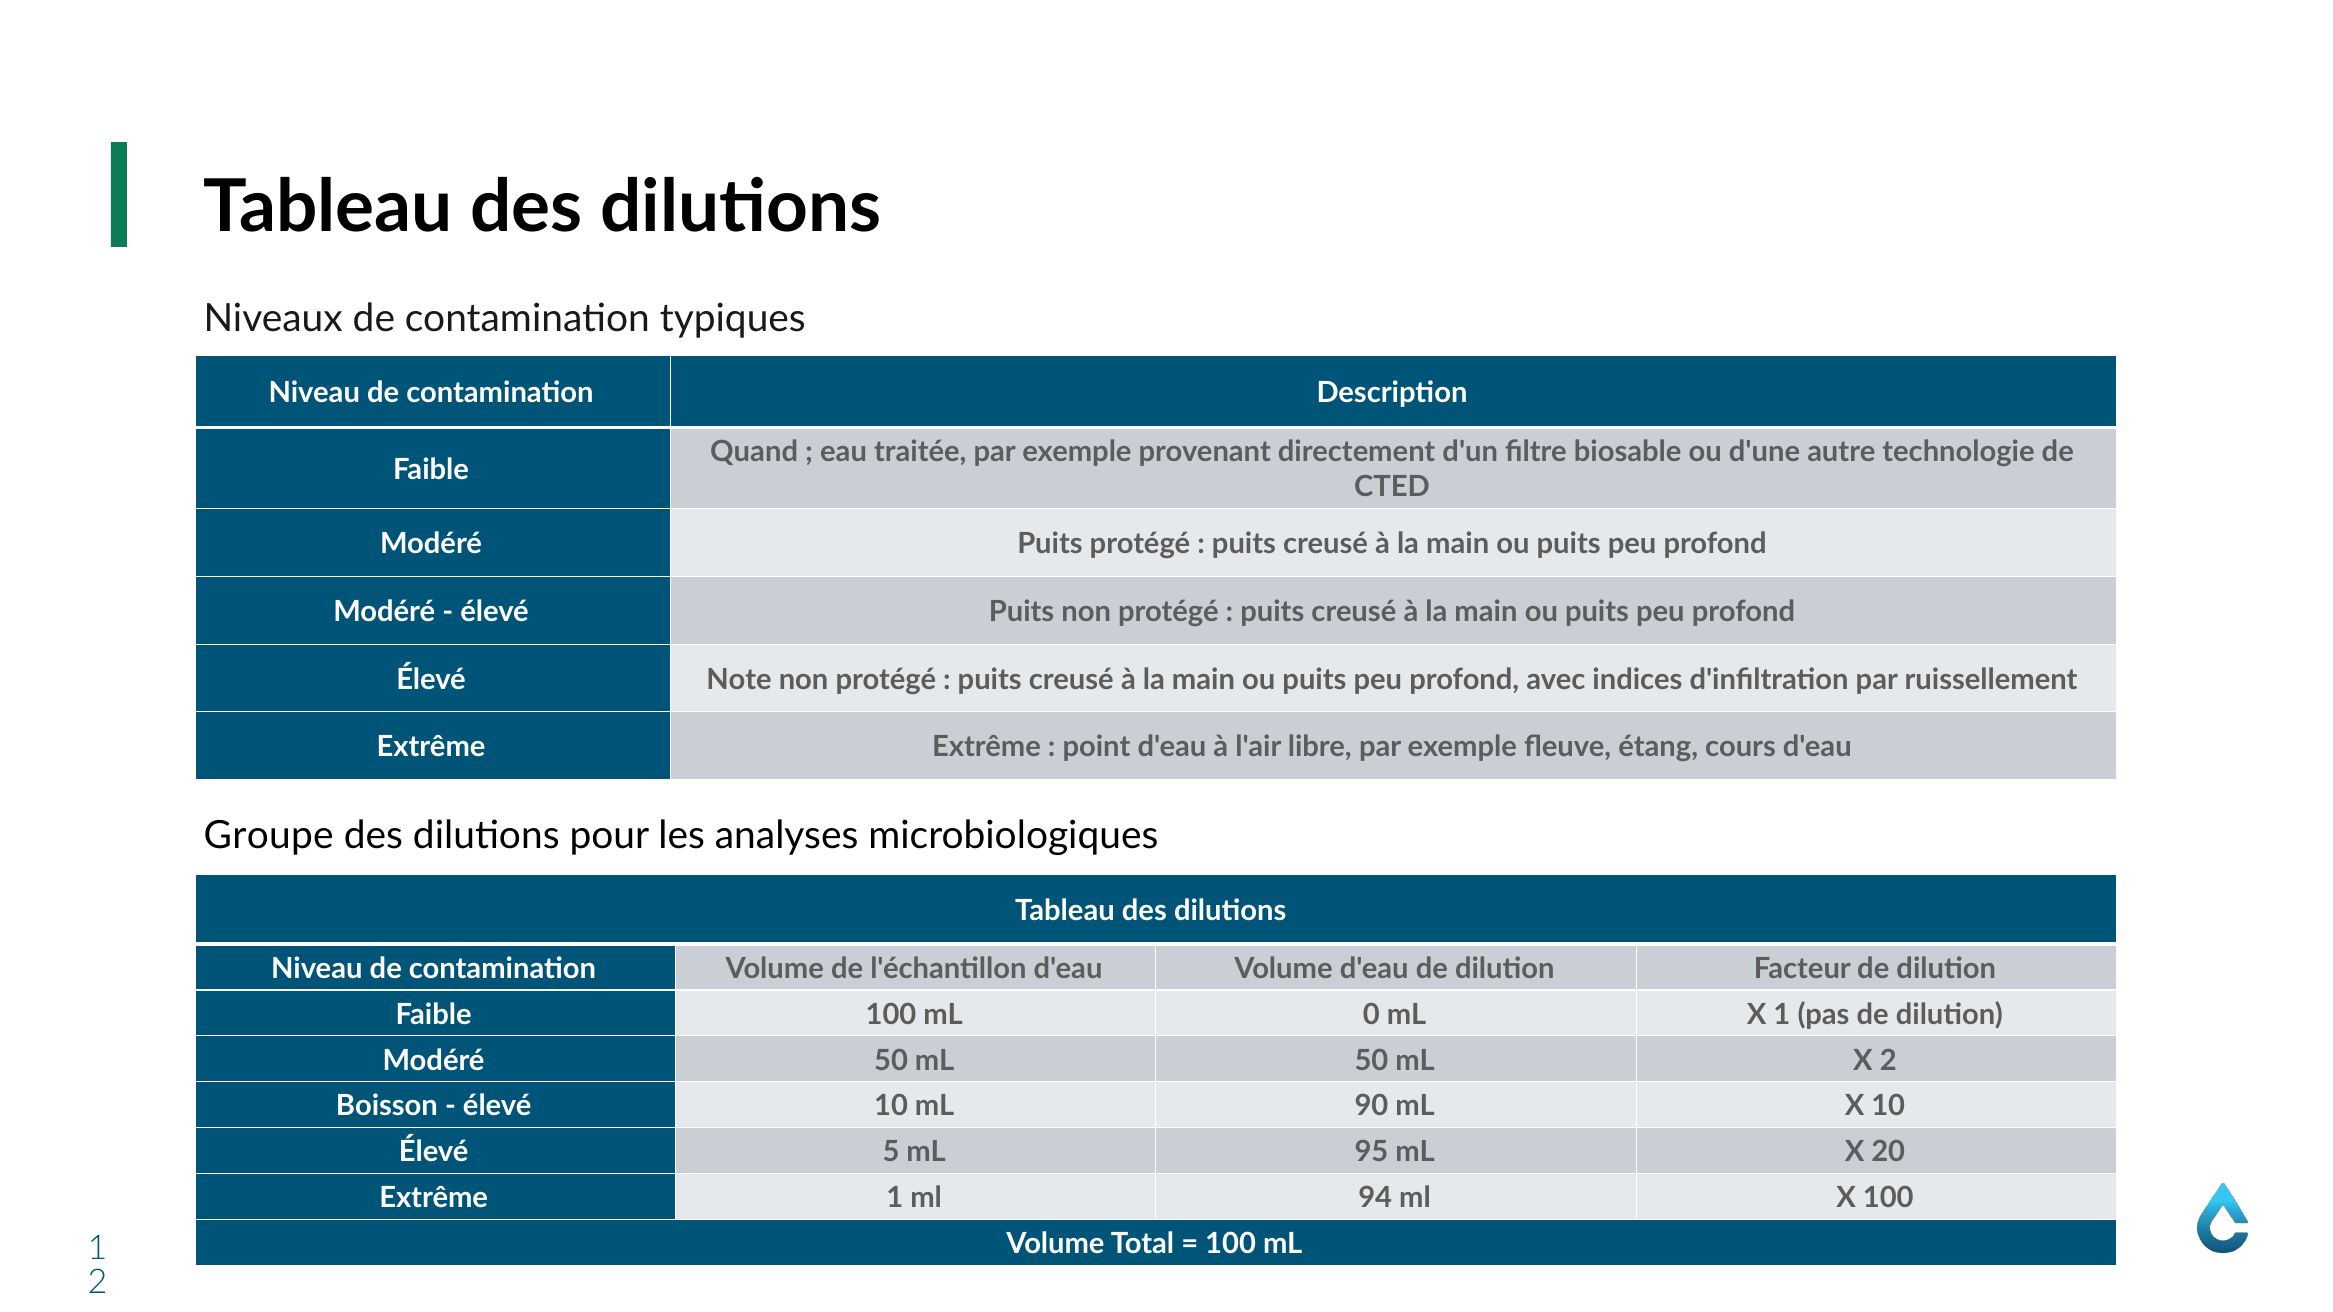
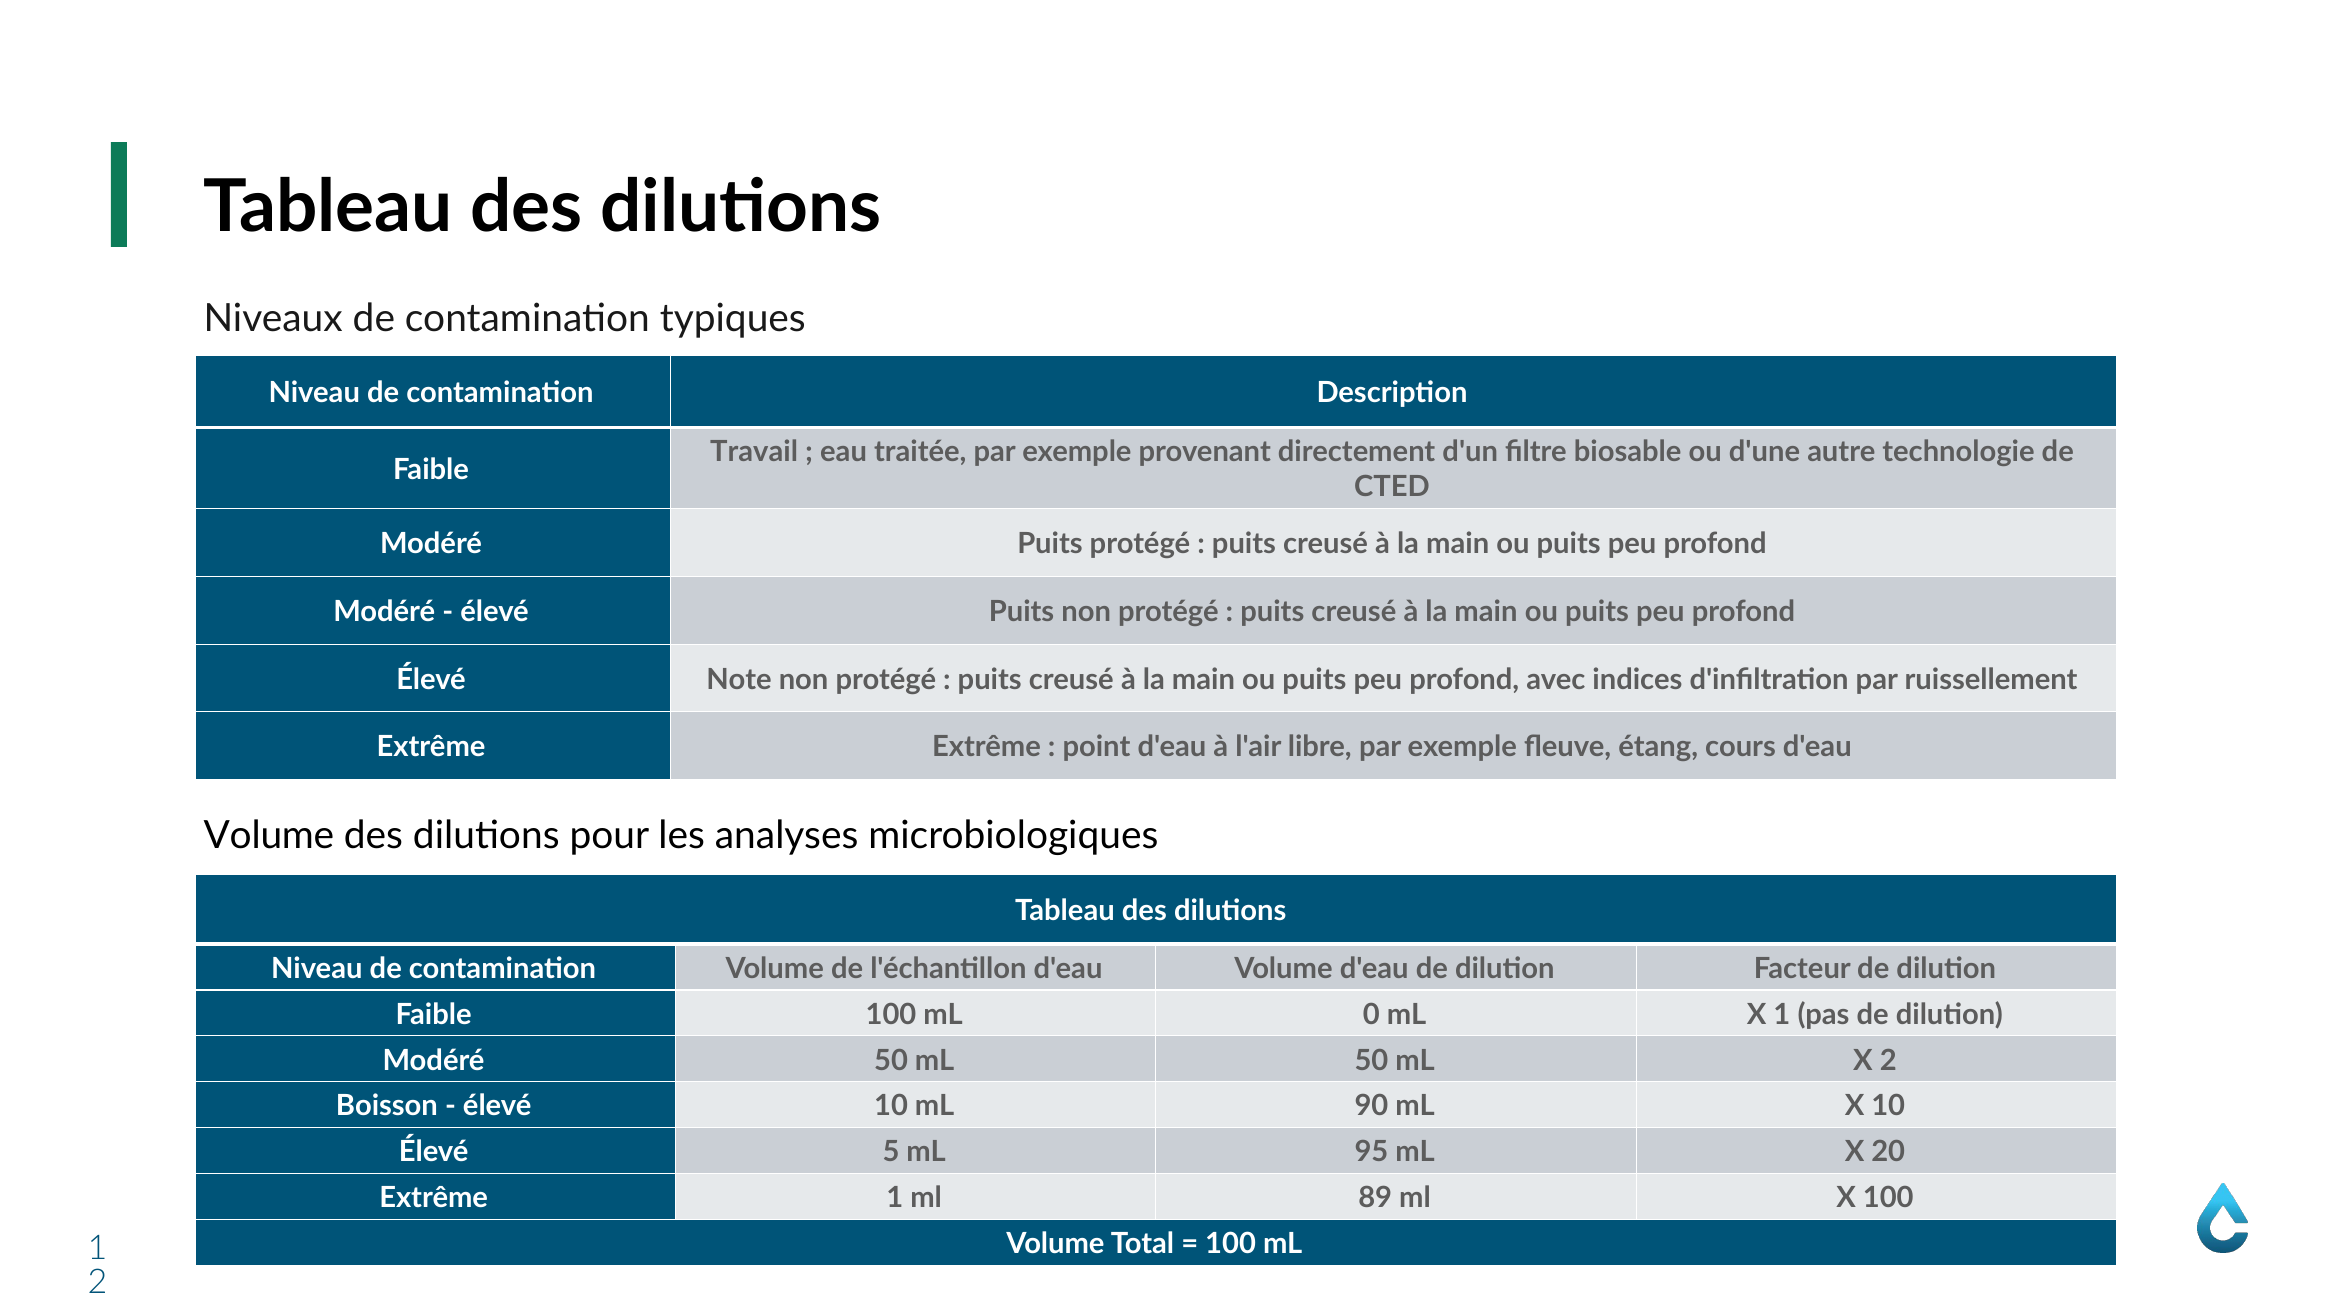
Quand: Quand -> Travail
Groupe at (269, 836): Groupe -> Volume
94: 94 -> 89
